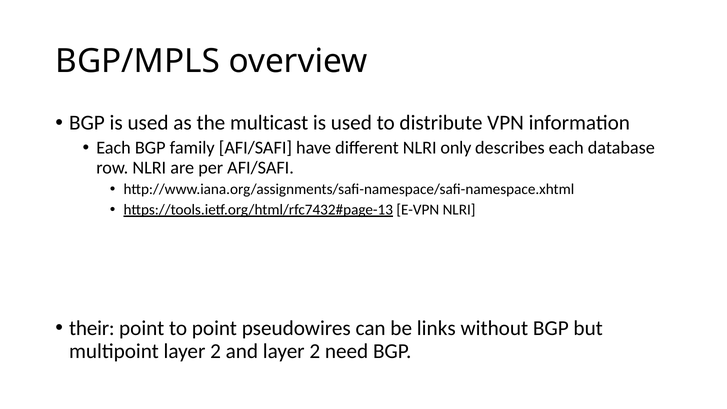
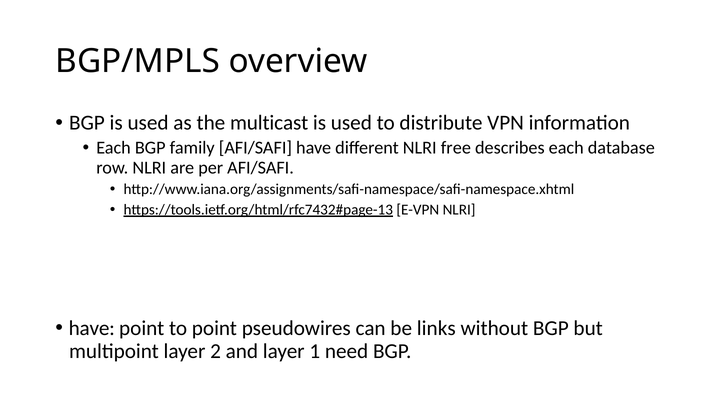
only: only -> free
their at (92, 328): their -> have
and layer 2: 2 -> 1
